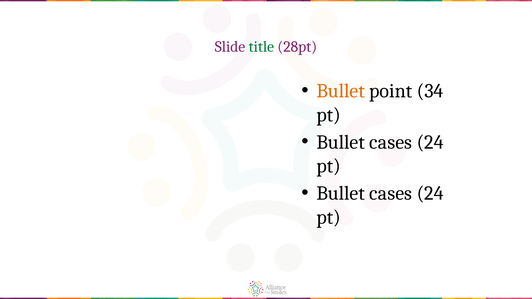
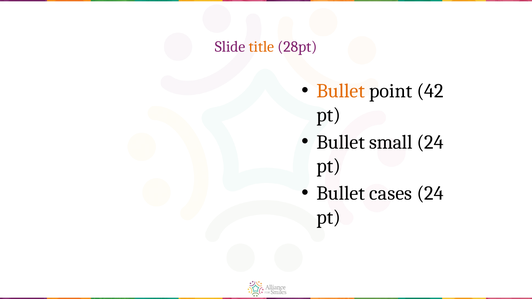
title colour: green -> orange
34: 34 -> 42
cases at (391, 142): cases -> small
